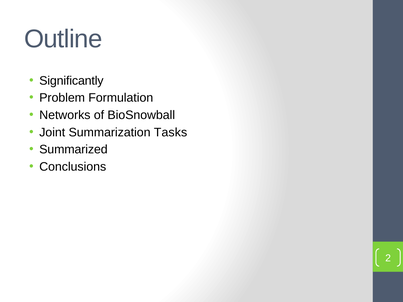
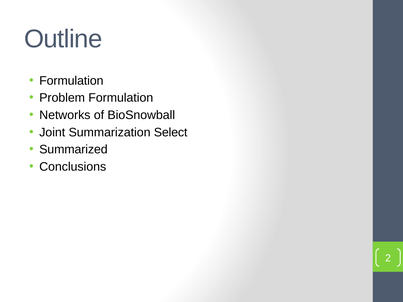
Significantly at (71, 81): Significantly -> Formulation
Tasks: Tasks -> Select
